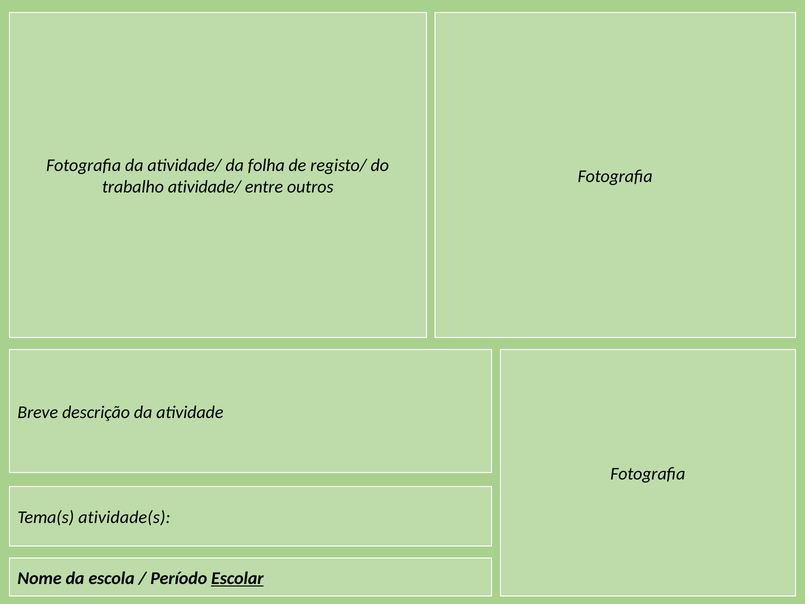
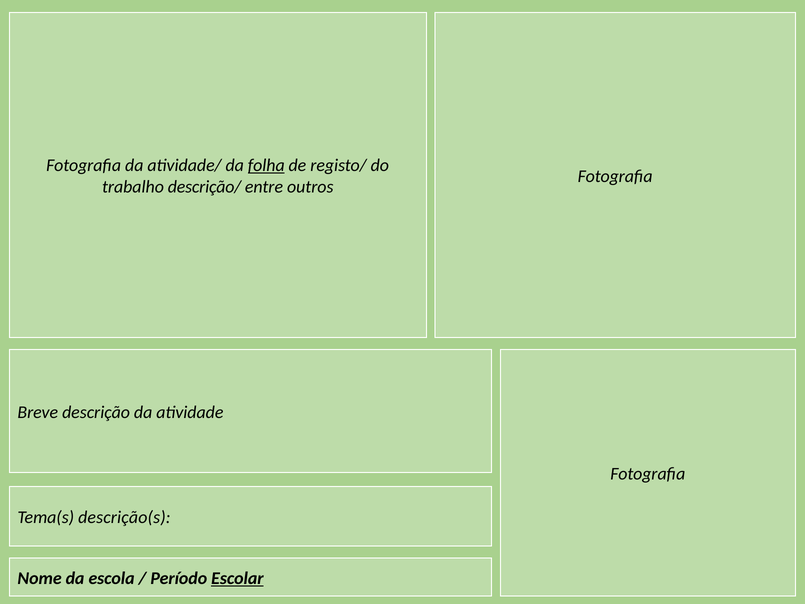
folha underline: none -> present
trabalho atividade/: atividade/ -> descrição/
atividade(s: atividade(s -> descrição(s
